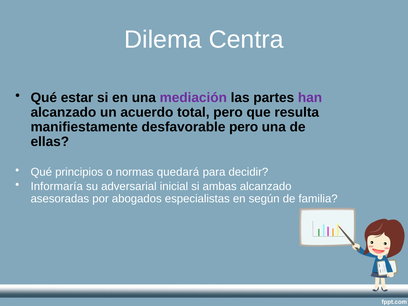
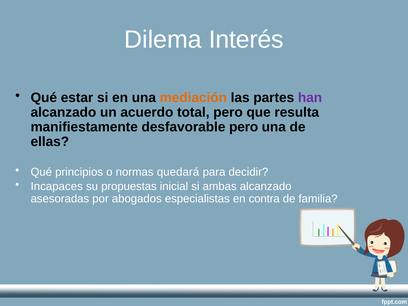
Centra: Centra -> Interés
mediación colour: purple -> orange
Informaría: Informaría -> Incapaces
adversarial: adversarial -> propuestas
según: según -> contra
